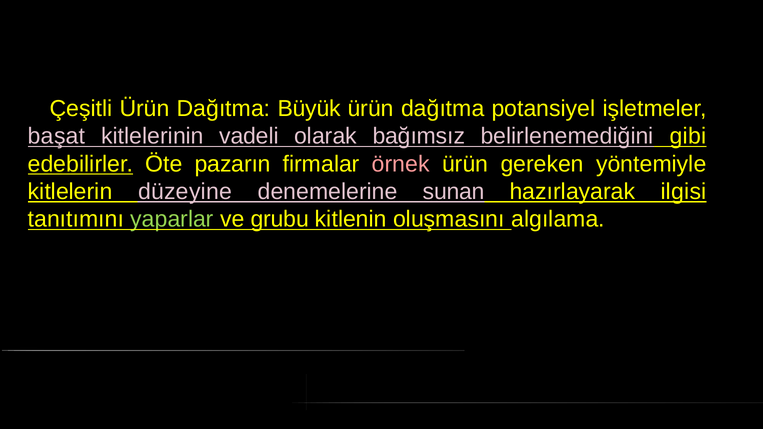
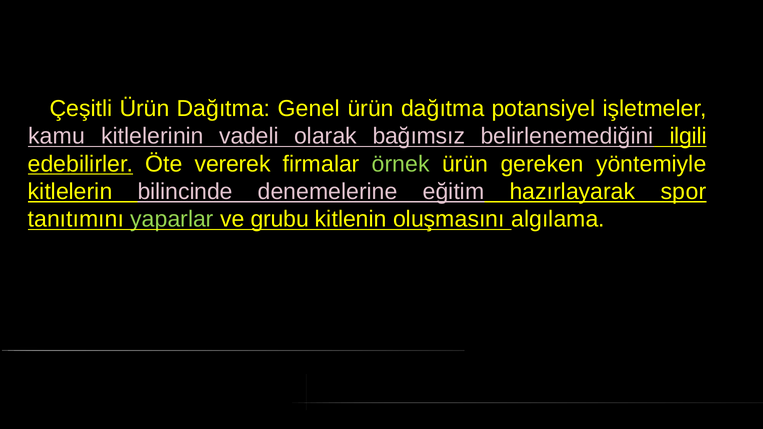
Büyük: Büyük -> Genel
başat: başat -> kamu
gibi: gibi -> ilgili
pazarın: pazarın -> vererek
örnek colour: pink -> light green
düzeyine: düzeyine -> bilincinde
sunan: sunan -> eğitim
ilgisi: ilgisi -> spor
